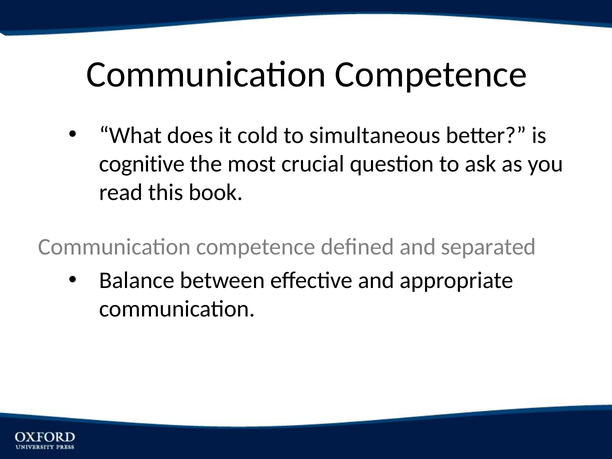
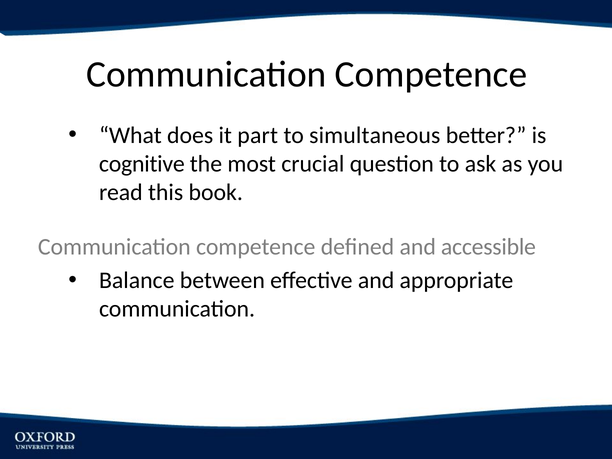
cold: cold -> part
separated: separated -> accessible
